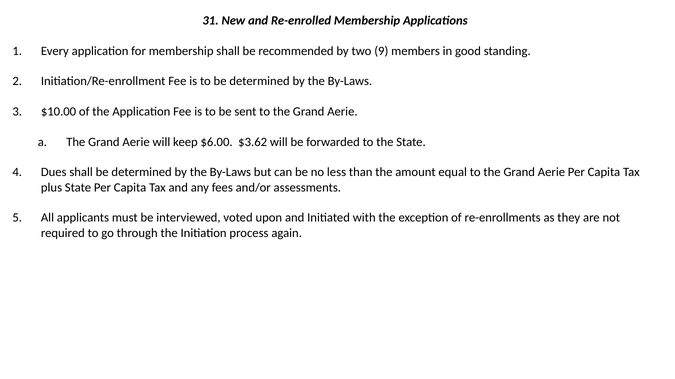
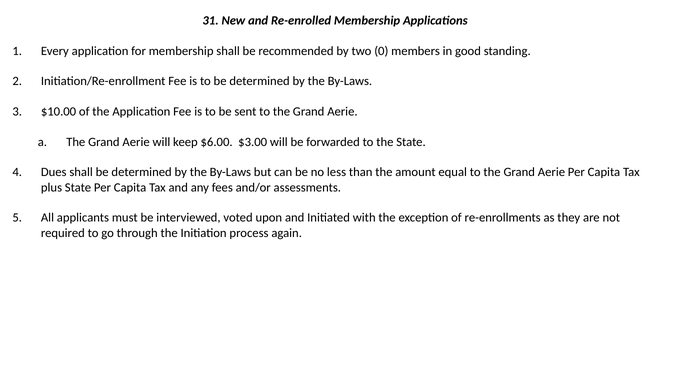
9: 9 -> 0
$3.62: $3.62 -> $3.00
